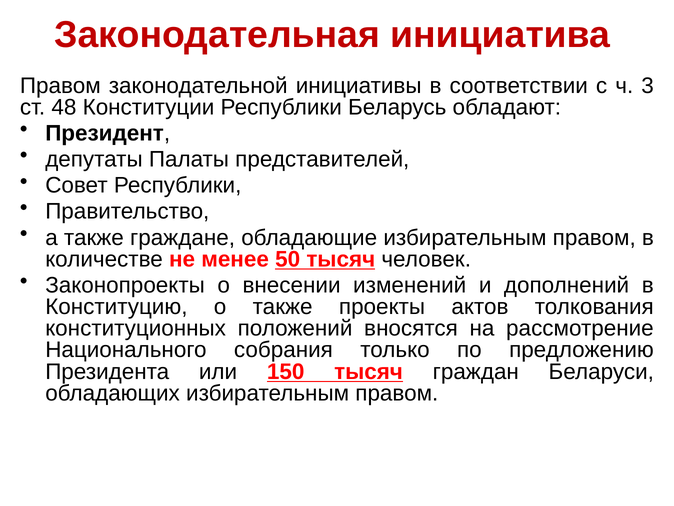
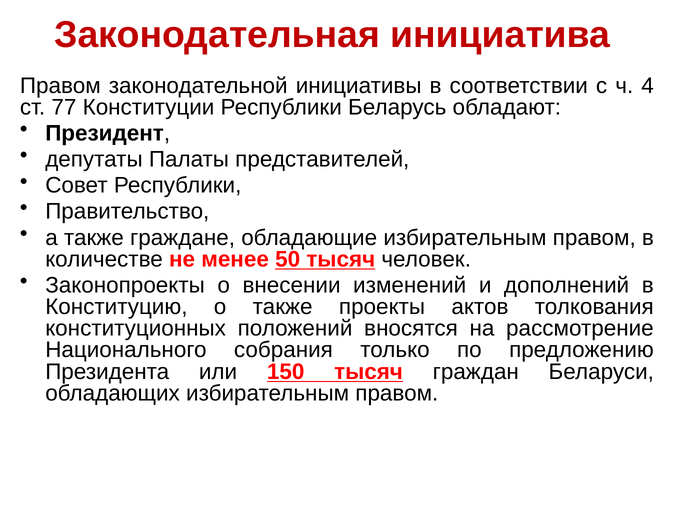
3: 3 -> 4
48: 48 -> 77
